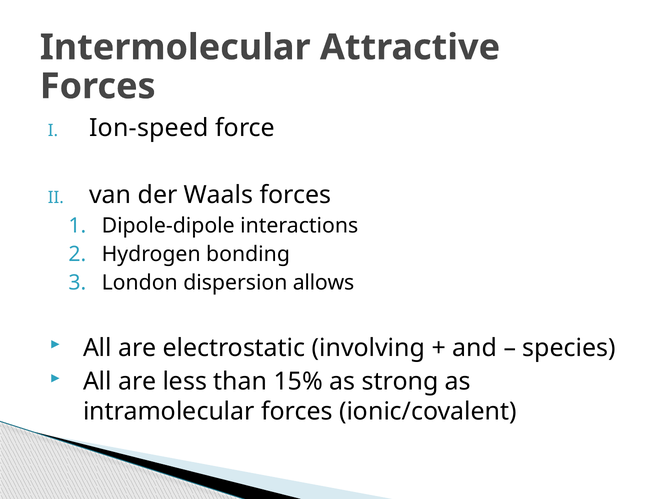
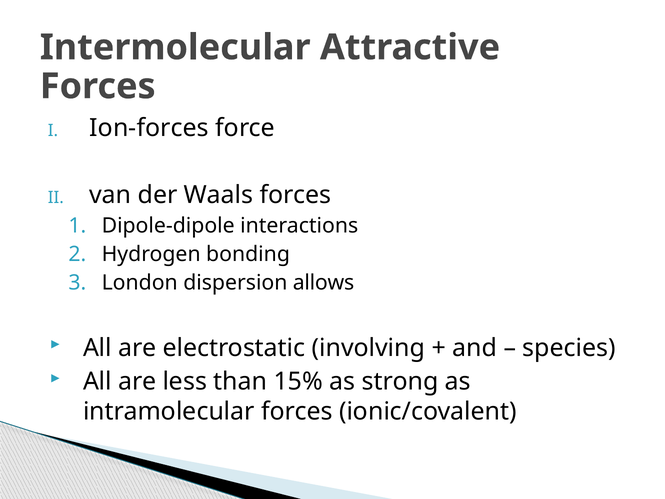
Ion-speed: Ion-speed -> Ion-forces
